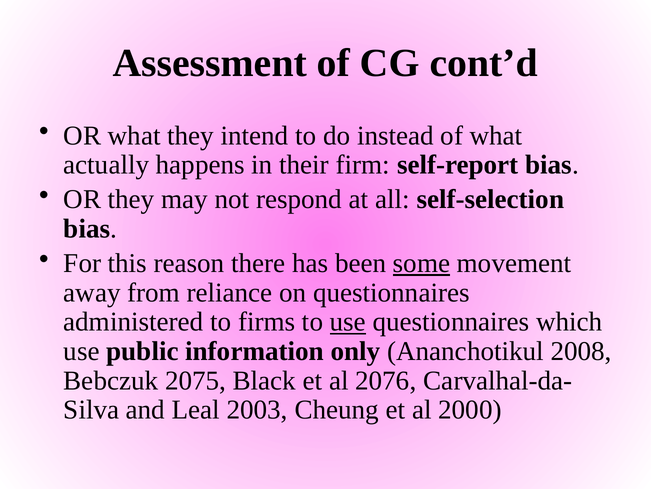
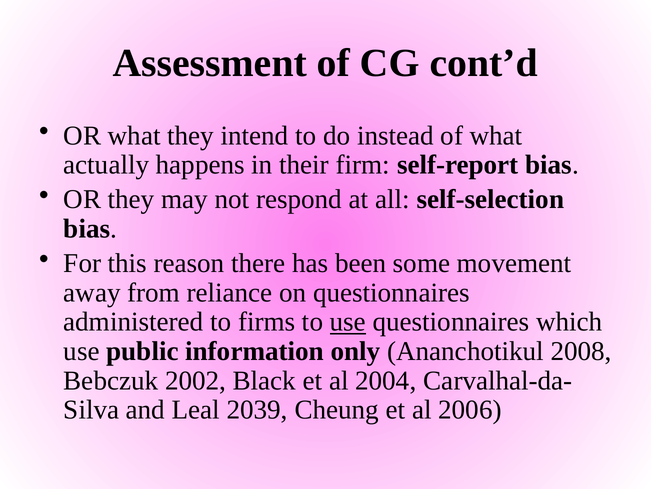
some underline: present -> none
2075: 2075 -> 2002
2076: 2076 -> 2004
2003: 2003 -> 2039
2000: 2000 -> 2006
